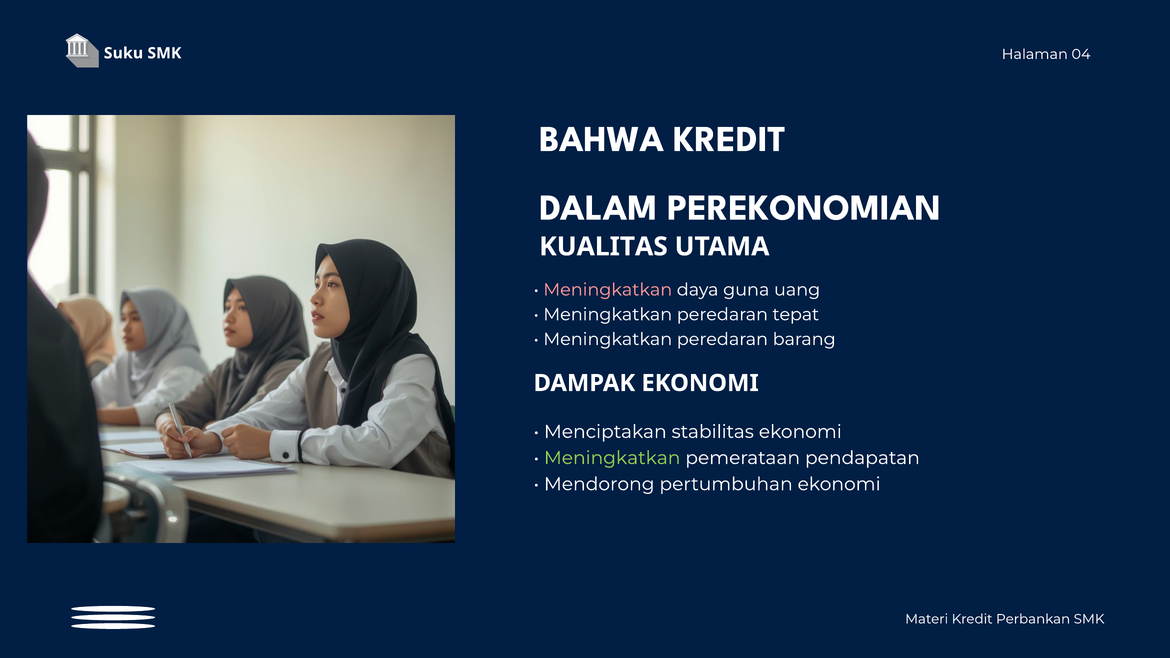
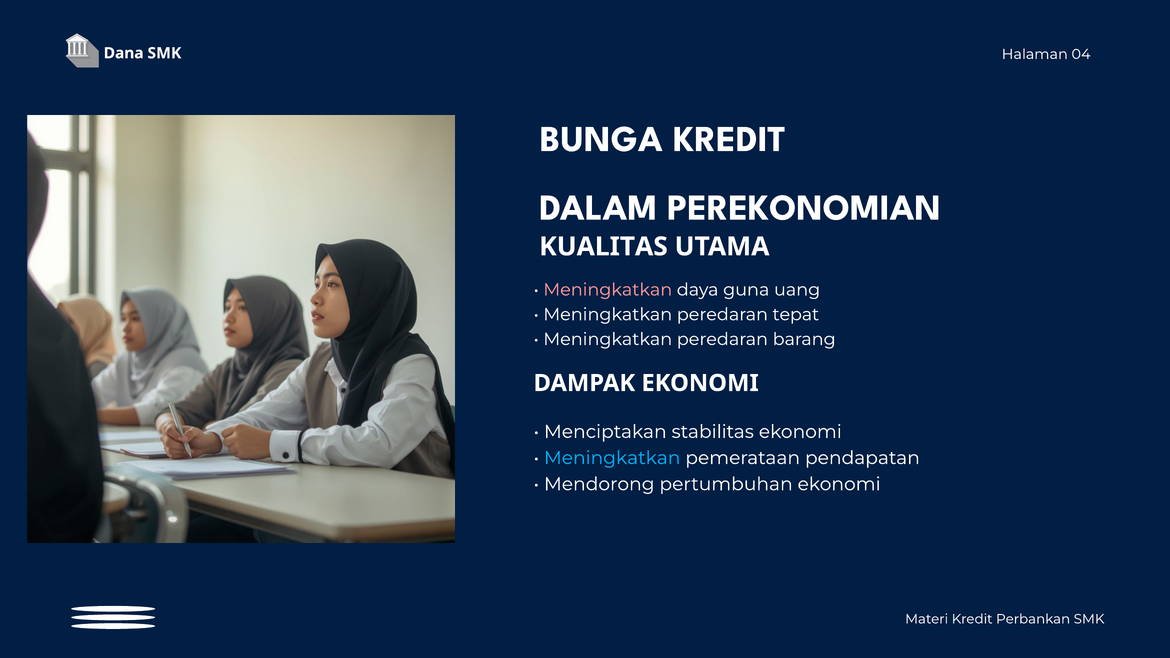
Suku: Suku -> Dana
BAHWA: BAHWA -> BUNGA
Meningkatkan at (612, 458) colour: light green -> light blue
